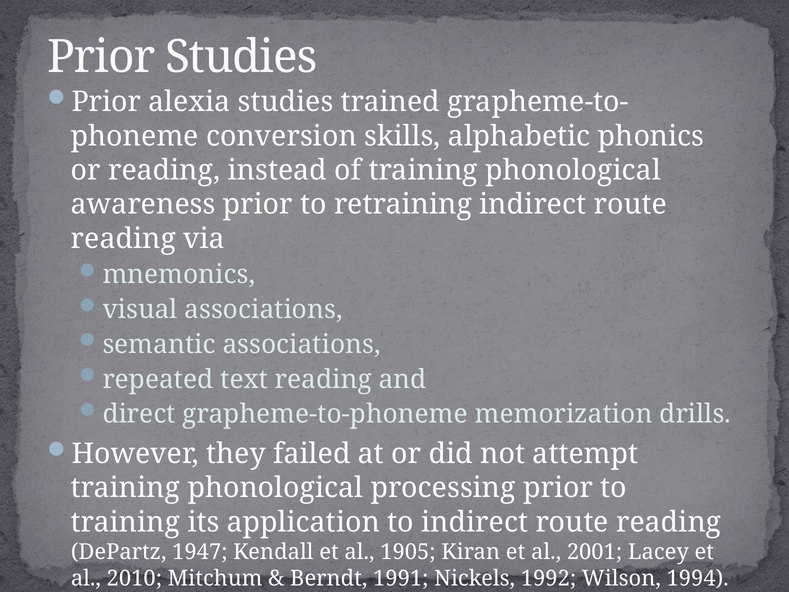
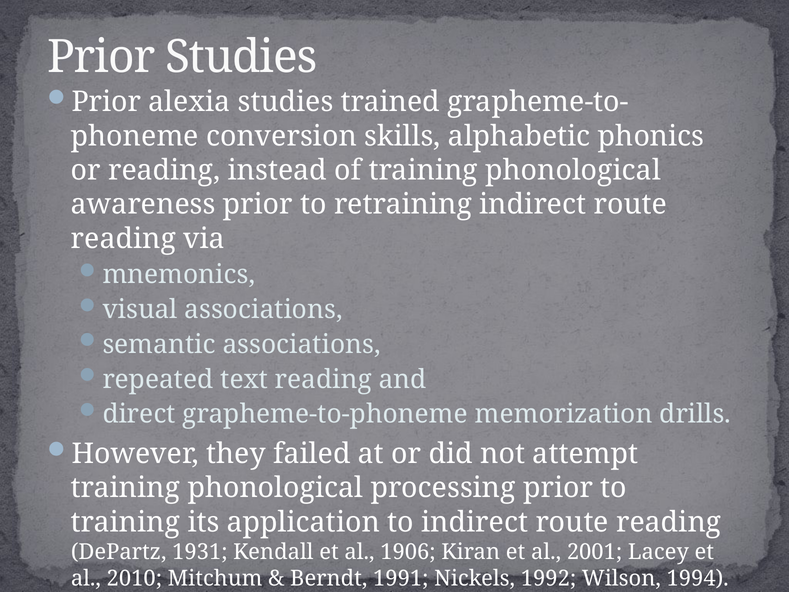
1947: 1947 -> 1931
1905: 1905 -> 1906
